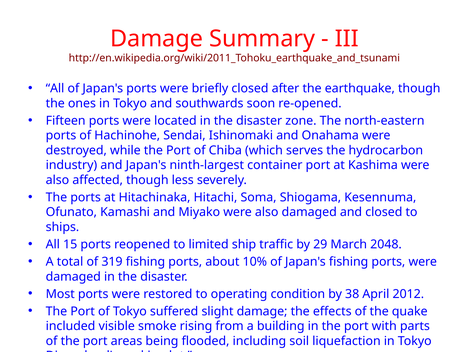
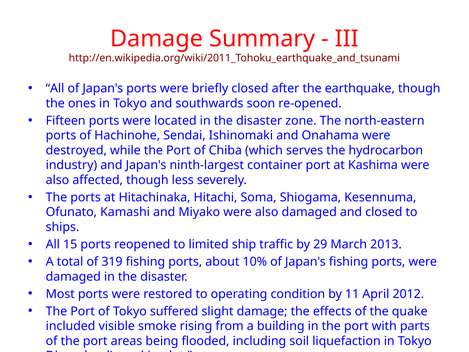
2048: 2048 -> 2013
38: 38 -> 11
